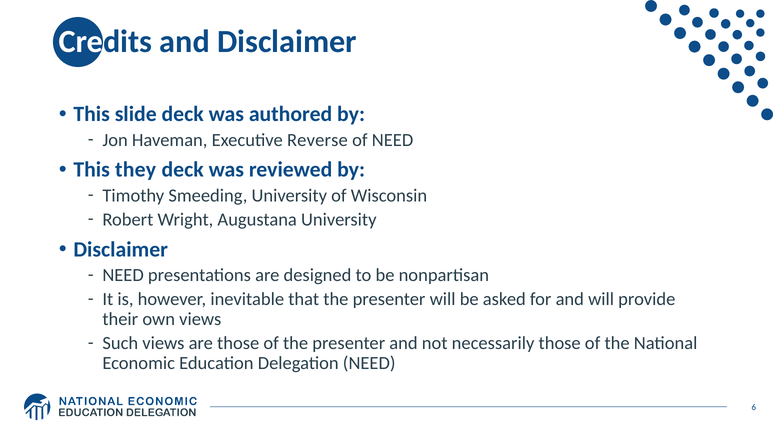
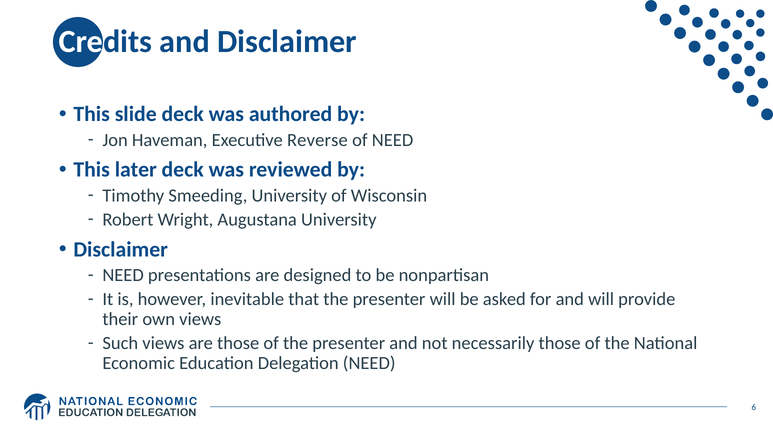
they: they -> later
